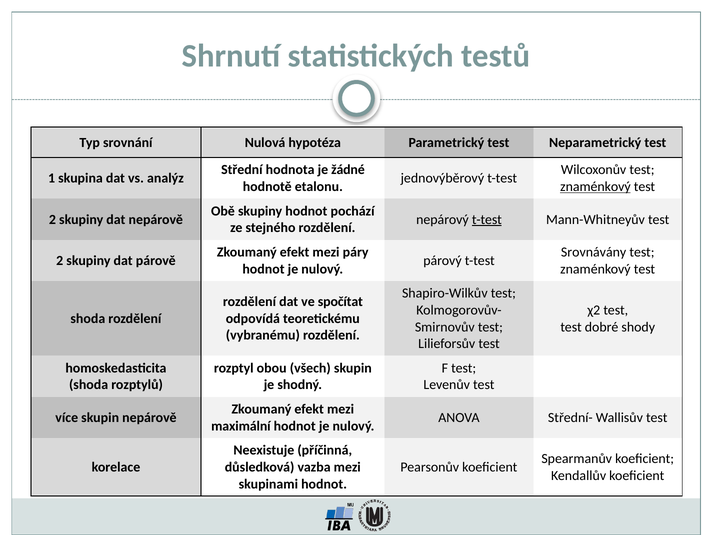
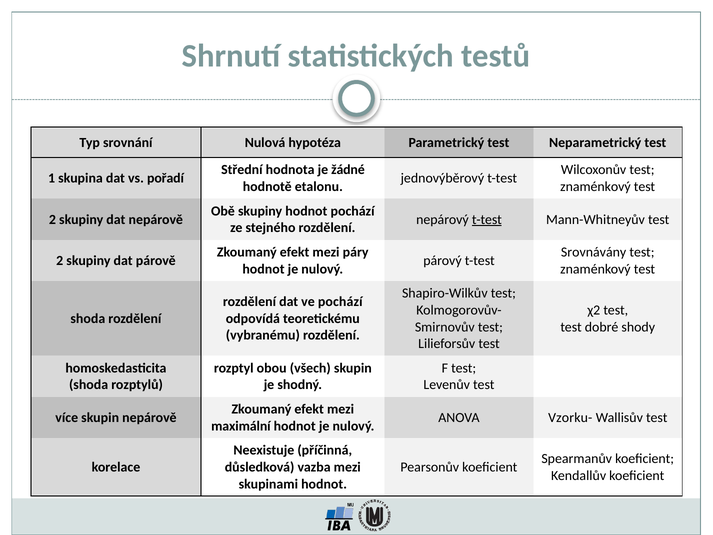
analýz: analýz -> pořadí
znaménkový at (595, 187) underline: present -> none
ve spočítat: spočítat -> pochází
Střední-: Střední- -> Vzorku-
